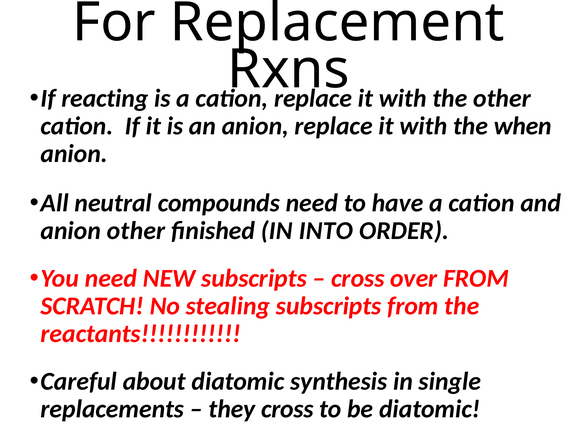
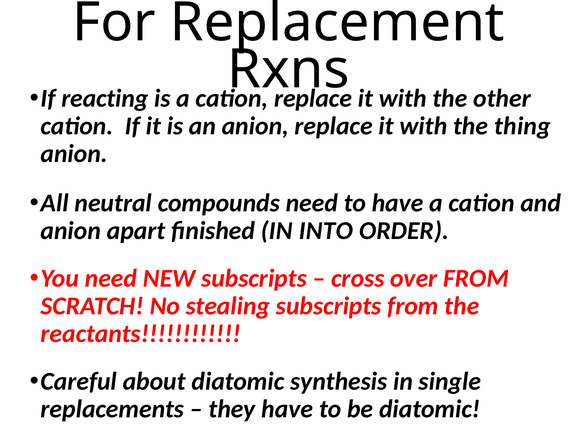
when: when -> thing
anion other: other -> apart
they cross: cross -> have
